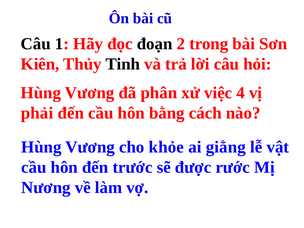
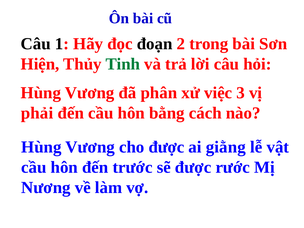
Kiên: Kiên -> Hiện
Tinh colour: black -> green
4: 4 -> 3
cho khỏe: khỏe -> được
